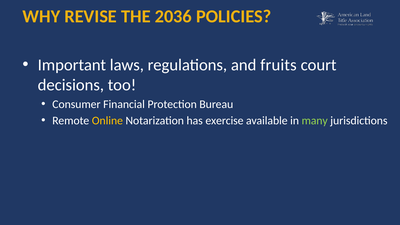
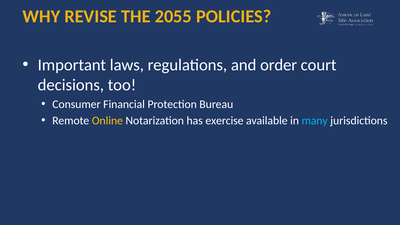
2036: 2036 -> 2055
fruits: fruits -> order
many colour: light green -> light blue
